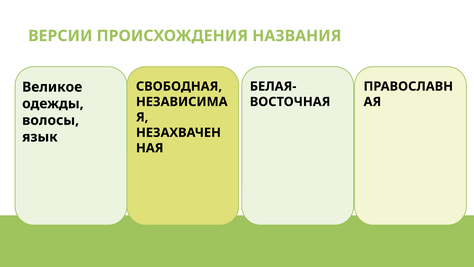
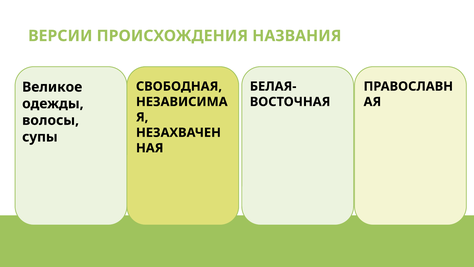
язык: язык -> супы
